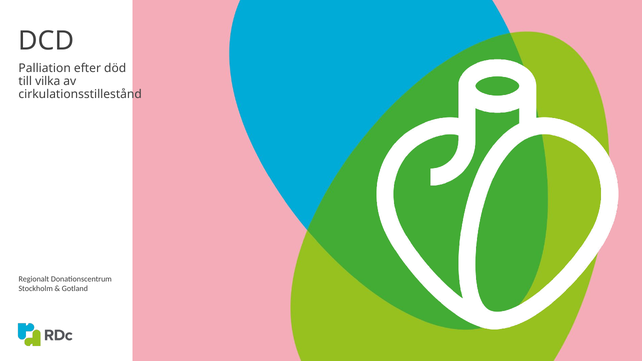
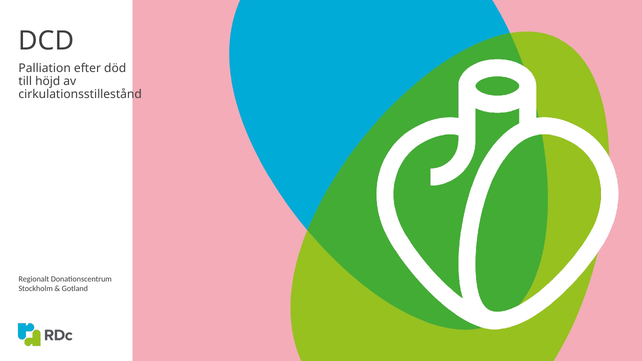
vilka: vilka -> höjd
